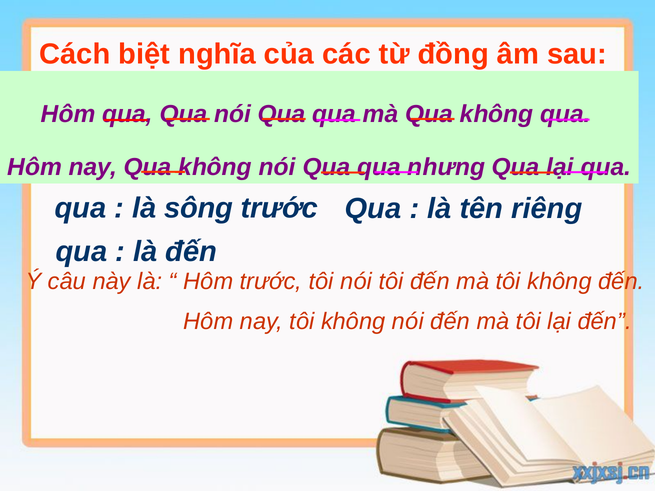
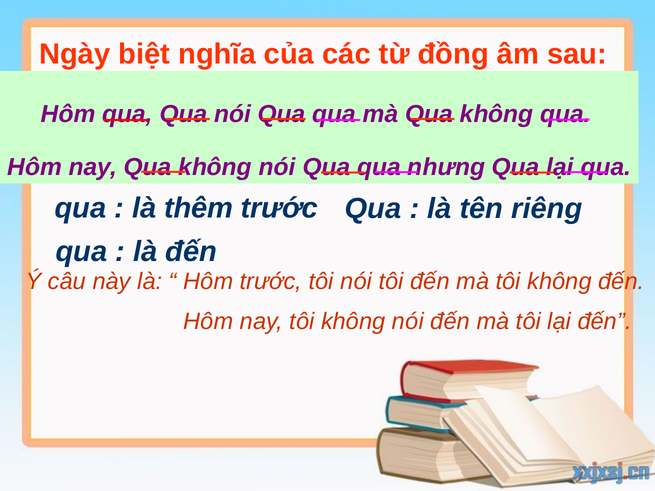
Cách: Cách -> Ngày
sông: sông -> thêm
